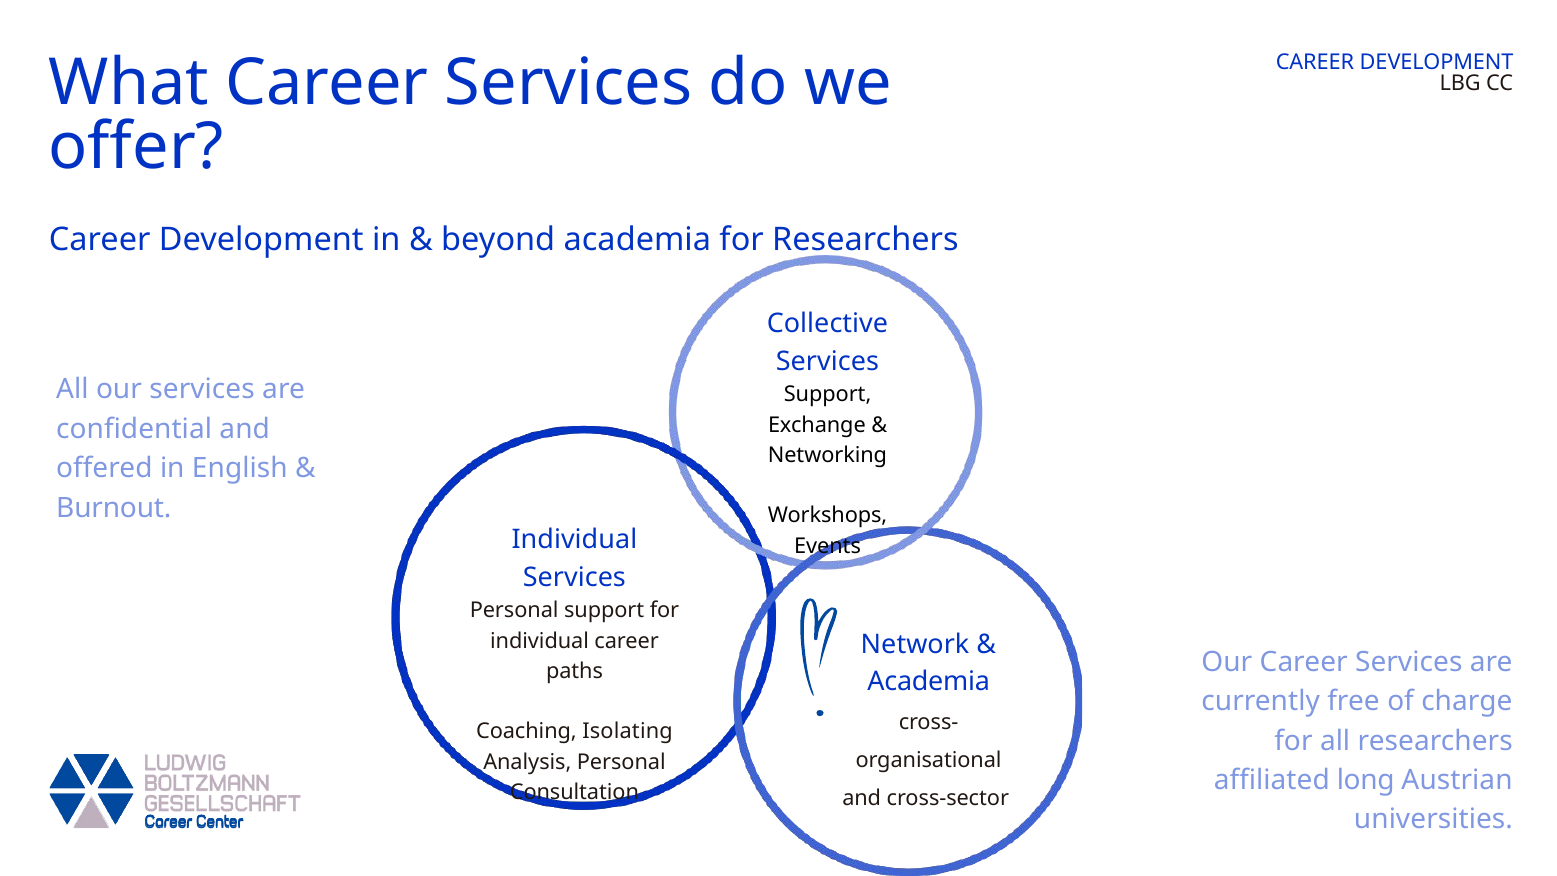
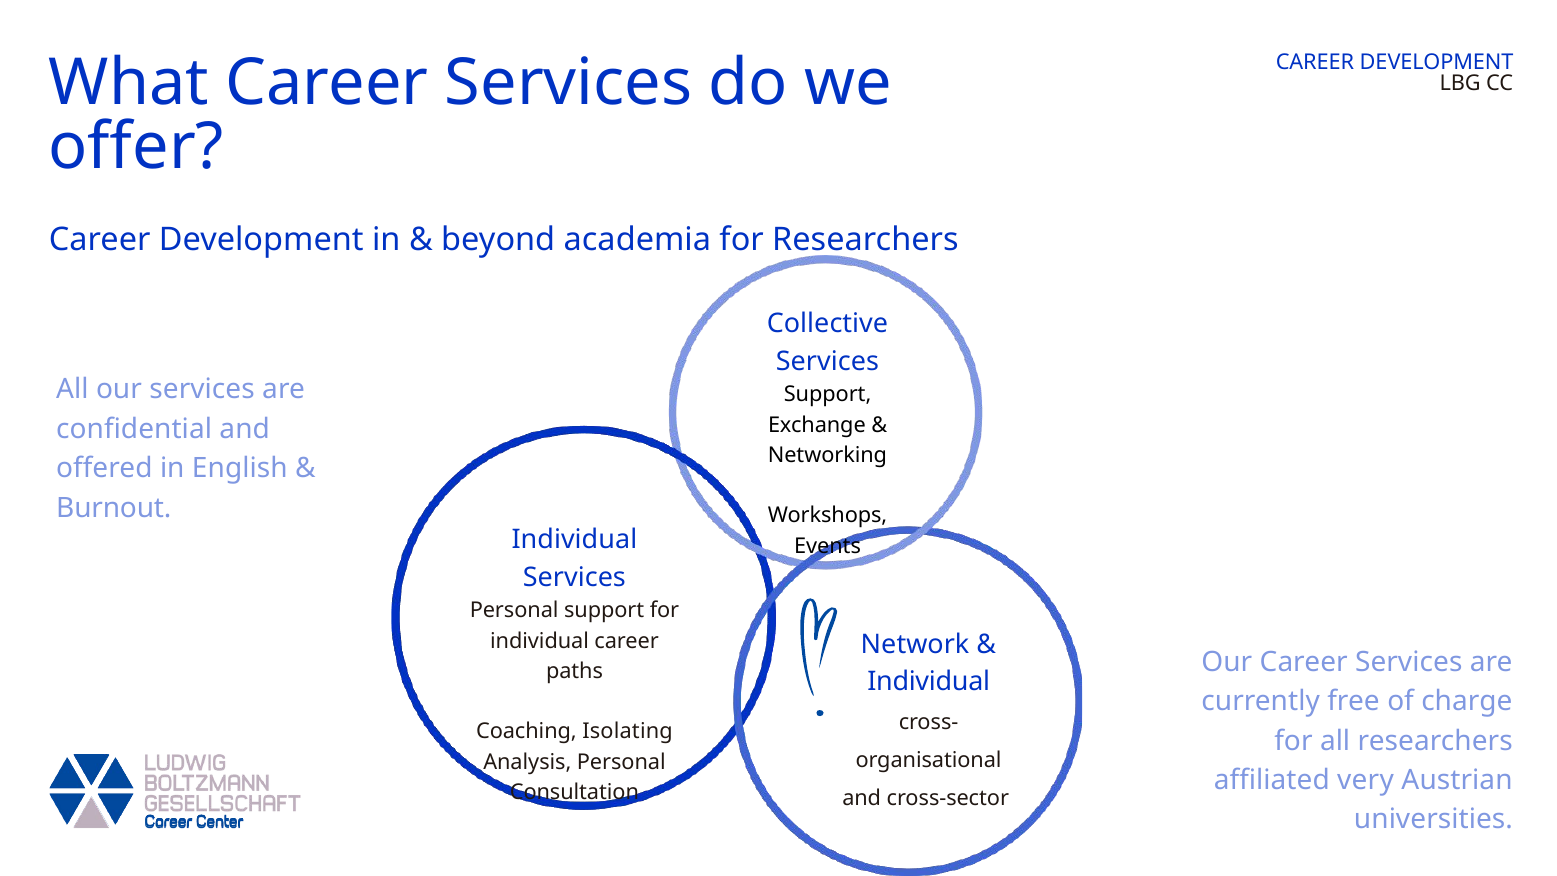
Academia at (929, 682): Academia -> Individual
long: long -> very
